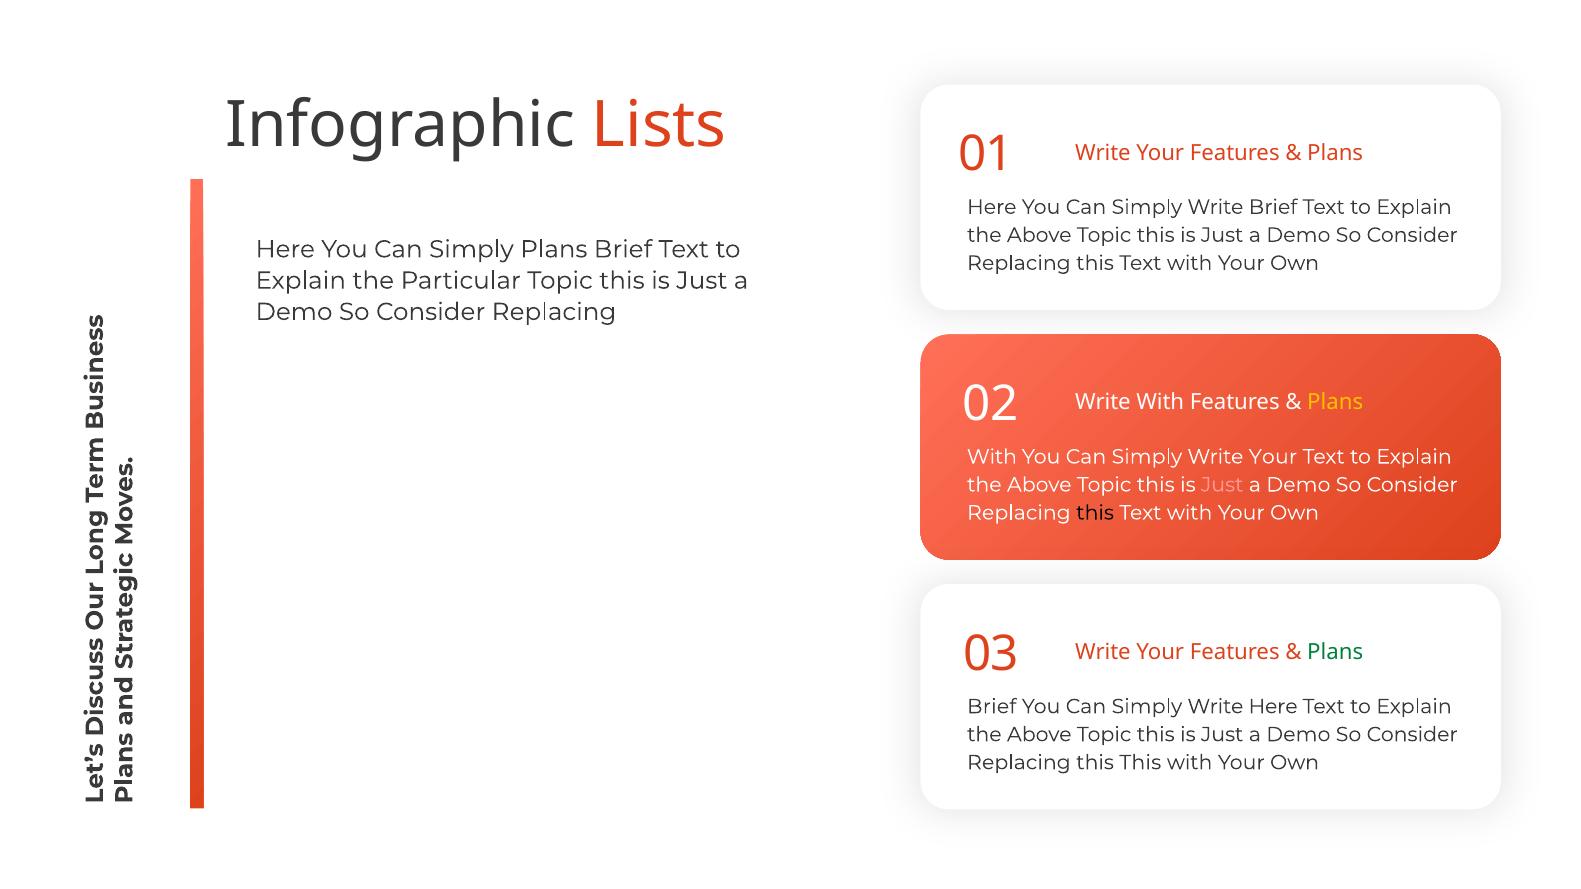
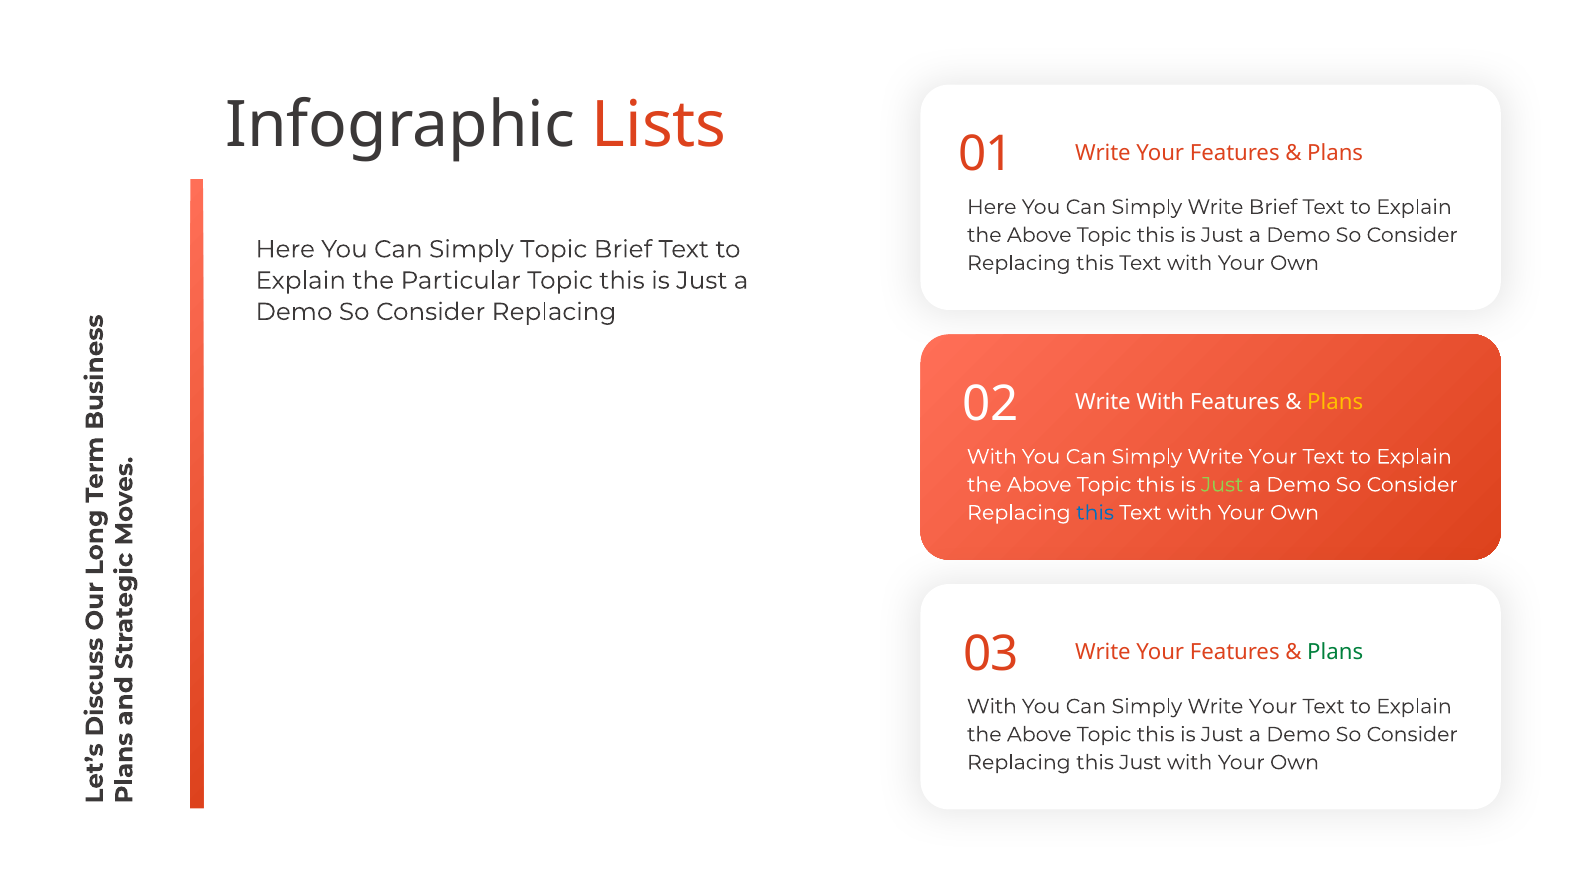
Plans at (554, 249): Plans -> Topic
Just at (1222, 485) colour: pink -> light green
this at (1095, 513) colour: black -> blue
Brief at (992, 707): Brief -> With
Here at (1273, 707): Here -> Your
this This: This -> Just
